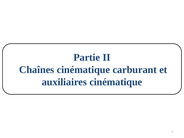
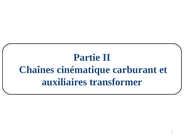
auxiliaires cinématique: cinématique -> transformer
